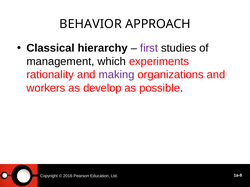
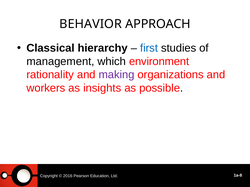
first colour: purple -> blue
experiments: experiments -> environment
develop: develop -> insights
